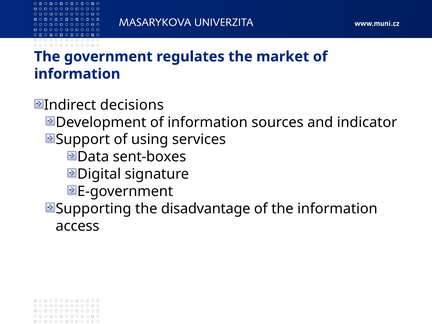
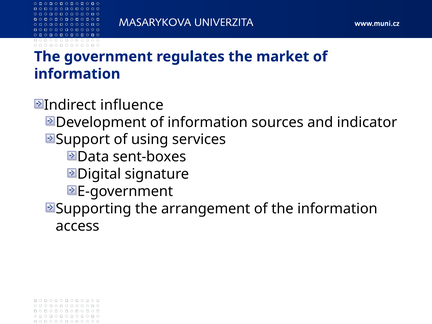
decisions: decisions -> influence
disadvantage: disadvantage -> arrangement
